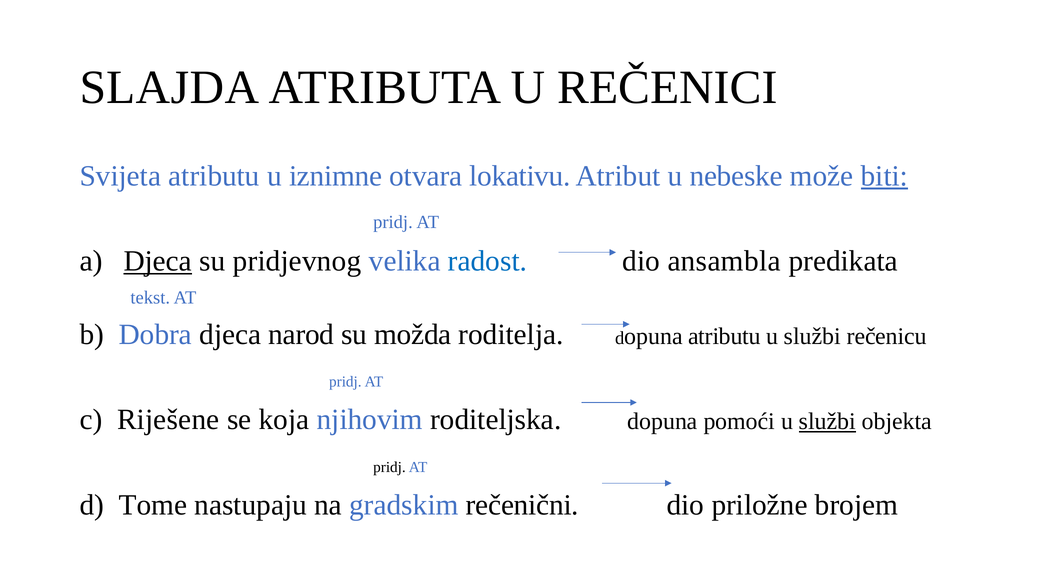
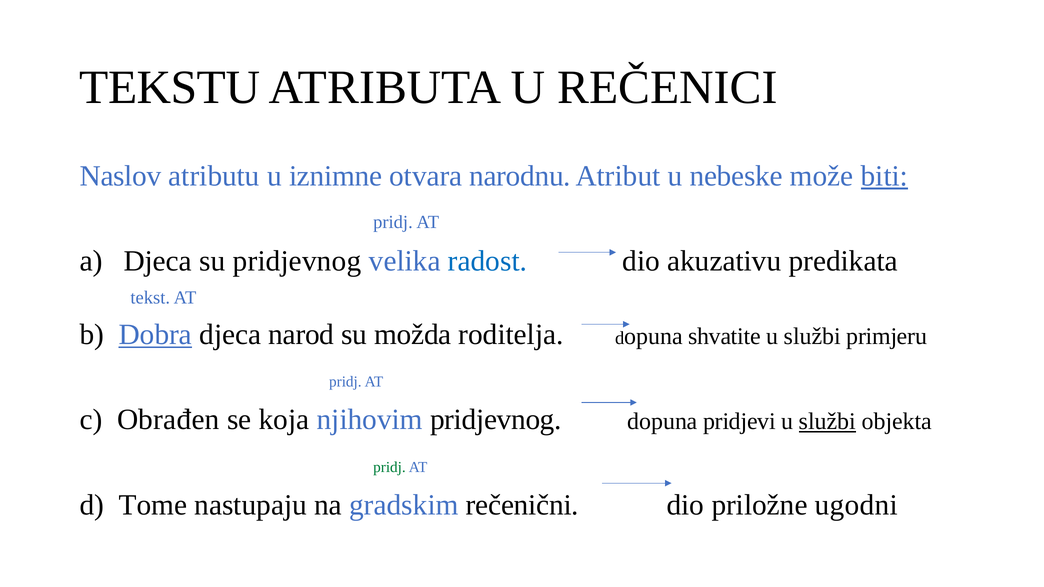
SLAJDA: SLAJDA -> TEKSTU
Svijeta: Svijeta -> Naslov
lokativu: lokativu -> narodnu
Djeca at (158, 261) underline: present -> none
ansambla: ansambla -> akuzativu
Dobra underline: none -> present
atributu at (724, 336): atributu -> shvatite
rečenicu: rečenicu -> primjeru
Riješene: Riješene -> Obrađen
njihovim roditeljska: roditeljska -> pridjevnog
pomoći: pomoći -> pridjevi
pridj at (389, 467) colour: black -> green
brojem: brojem -> ugodni
